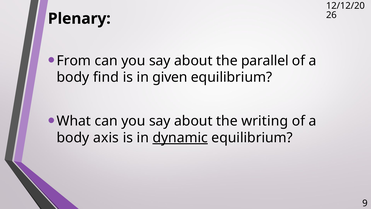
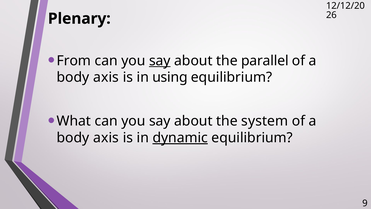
say at (160, 61) underline: none -> present
find at (106, 77): find -> axis
given: given -> using
writing: writing -> system
